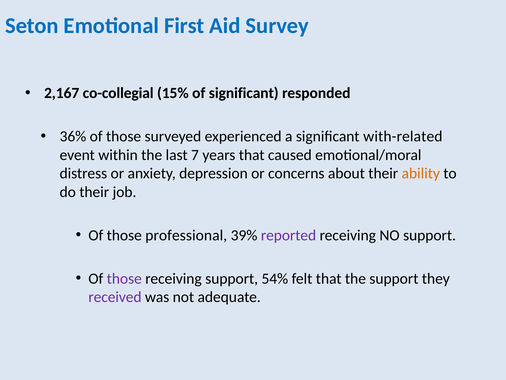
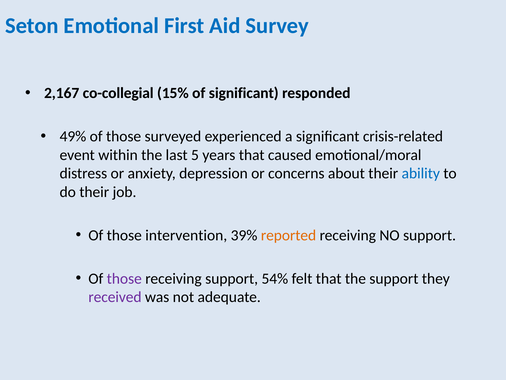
36%: 36% -> 49%
with-related: with-related -> crisis-related
7: 7 -> 5
ability colour: orange -> blue
professional: professional -> intervention
reported colour: purple -> orange
